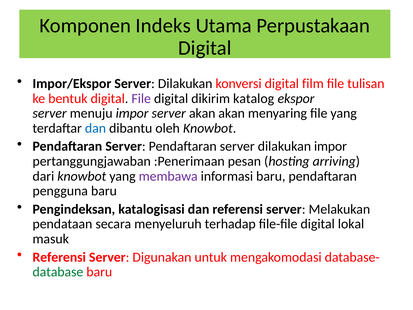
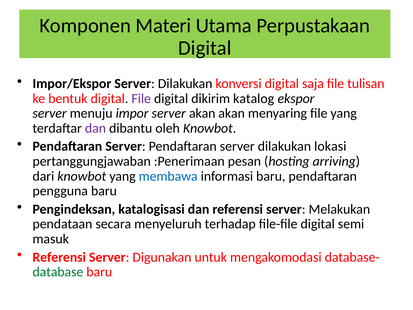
Indeks: Indeks -> Materi
film: film -> saja
dan at (96, 128) colour: blue -> purple
dilakukan impor: impor -> lokasi
membawa colour: purple -> blue
lokal: lokal -> semi
